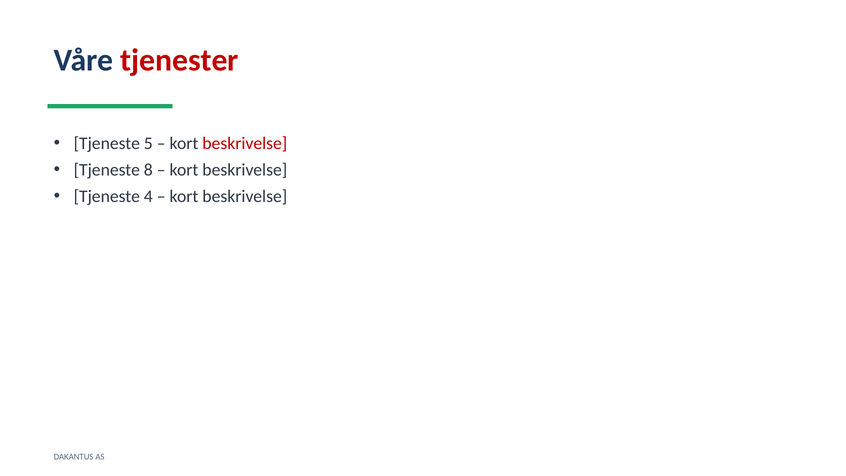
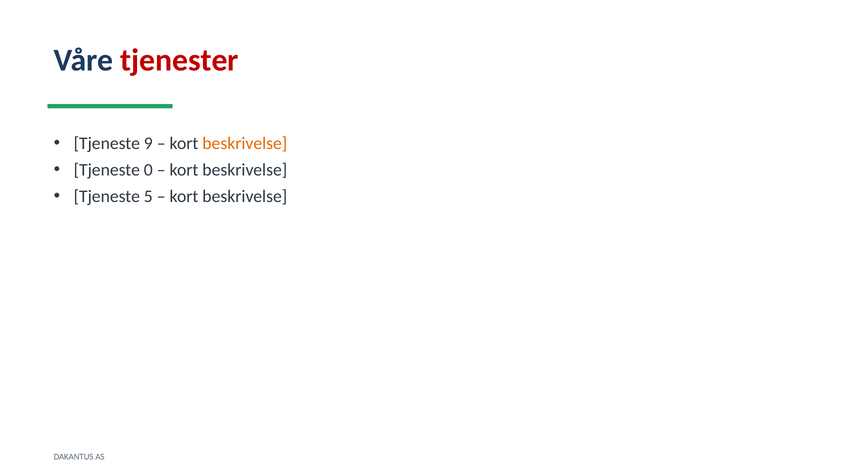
5: 5 -> 9
beskrivelse at (245, 143) colour: red -> orange
8: 8 -> 0
4: 4 -> 5
